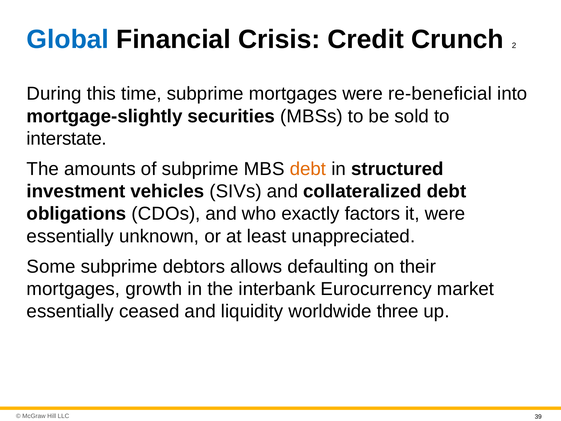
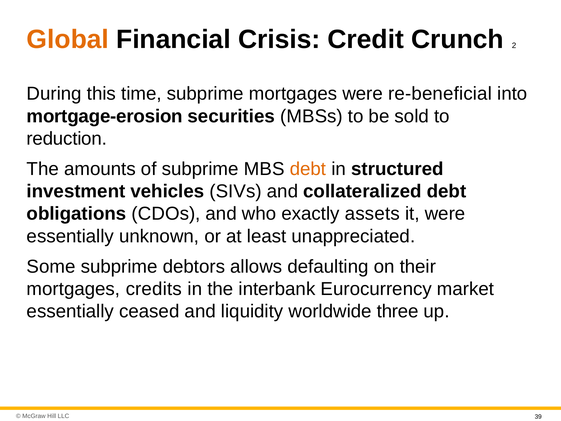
Global colour: blue -> orange
mortgage-slightly: mortgage-slightly -> mortgage-erosion
interstate: interstate -> reduction
factors: factors -> assets
growth: growth -> credits
